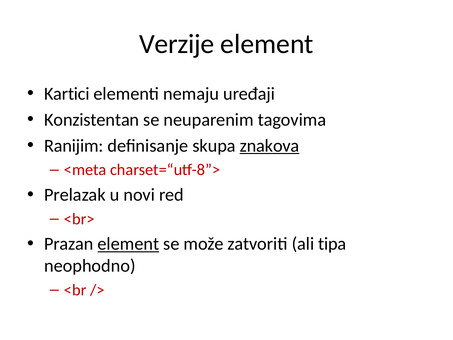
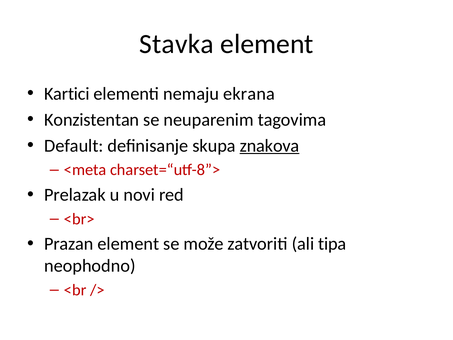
Verzije: Verzije -> Stavka
uređaji: uređaji -> ekrana
Ranijim: Ranijim -> Default
element at (128, 244) underline: present -> none
